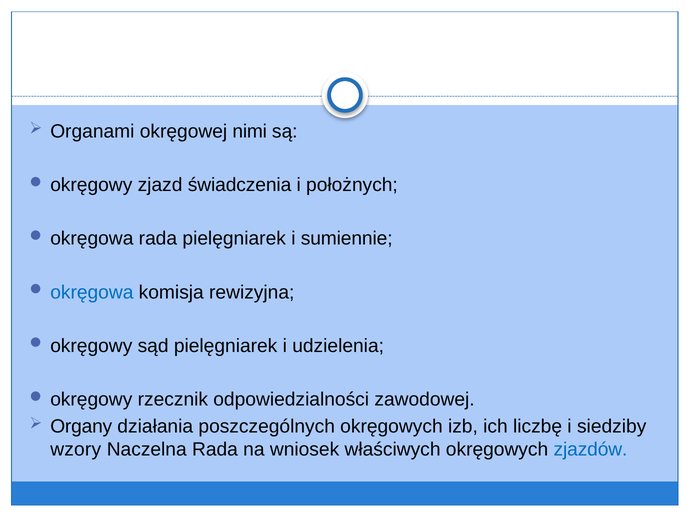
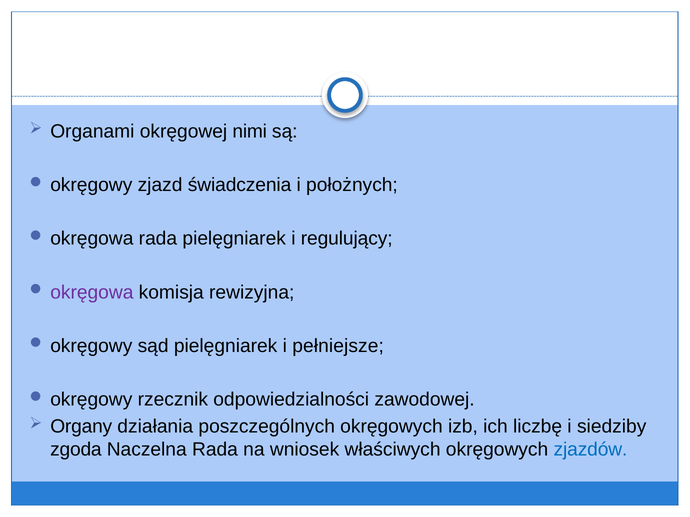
sumiennie: sumiennie -> regulujący
okręgowa at (92, 293) colour: blue -> purple
udzielenia: udzielenia -> pełniejsze
wzory: wzory -> zgoda
